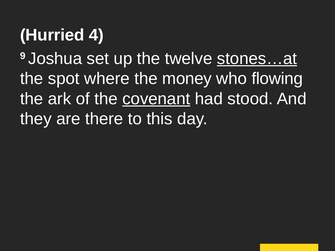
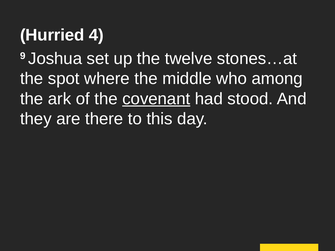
stones…at underline: present -> none
money: money -> middle
flowing: flowing -> among
